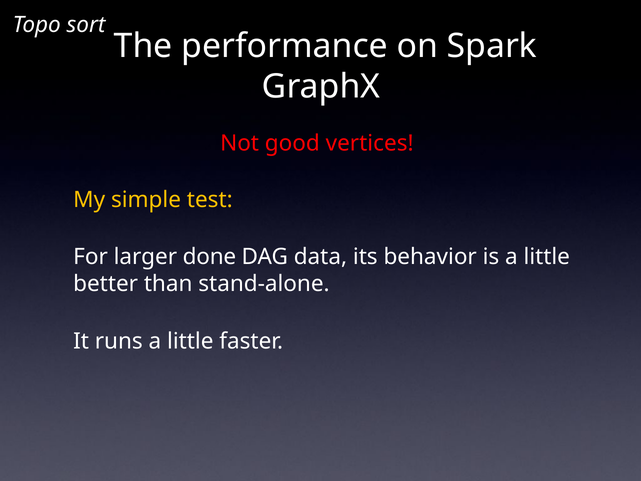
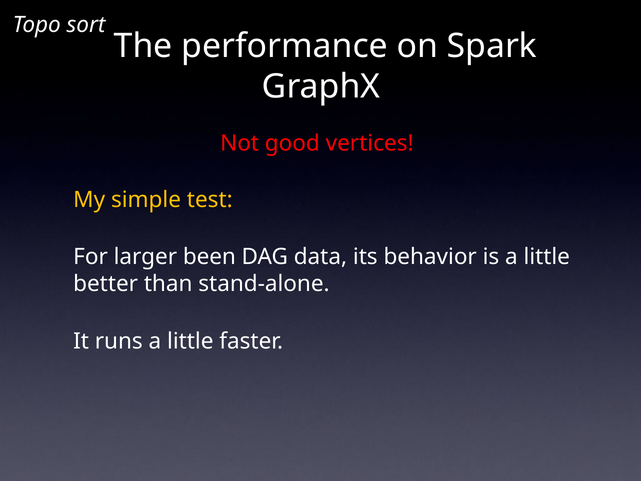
done: done -> been
